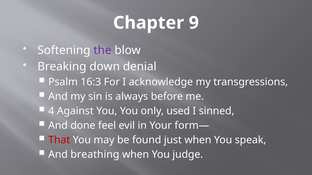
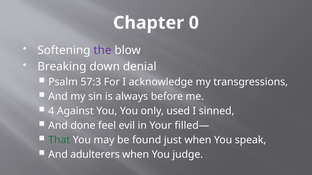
9: 9 -> 0
16:3: 16:3 -> 57:3
form—: form— -> filled—
That colour: red -> green
breathing: breathing -> adulterers
